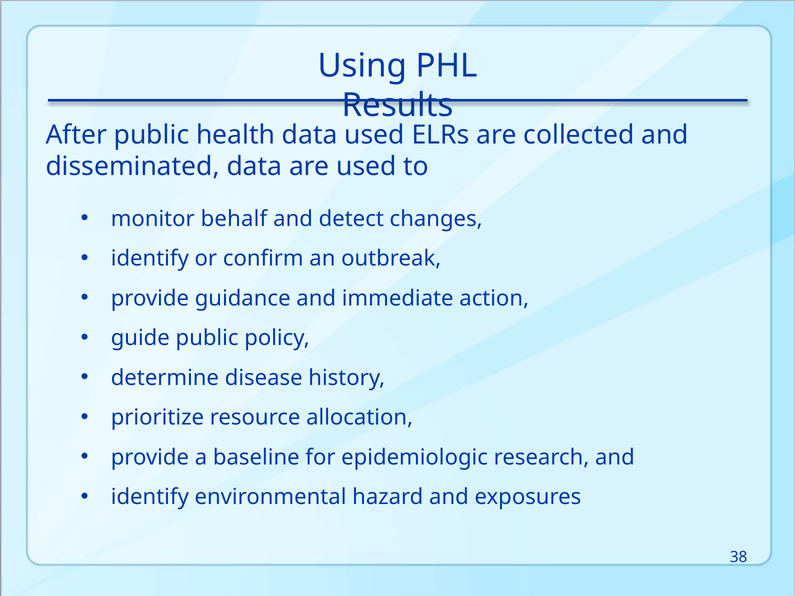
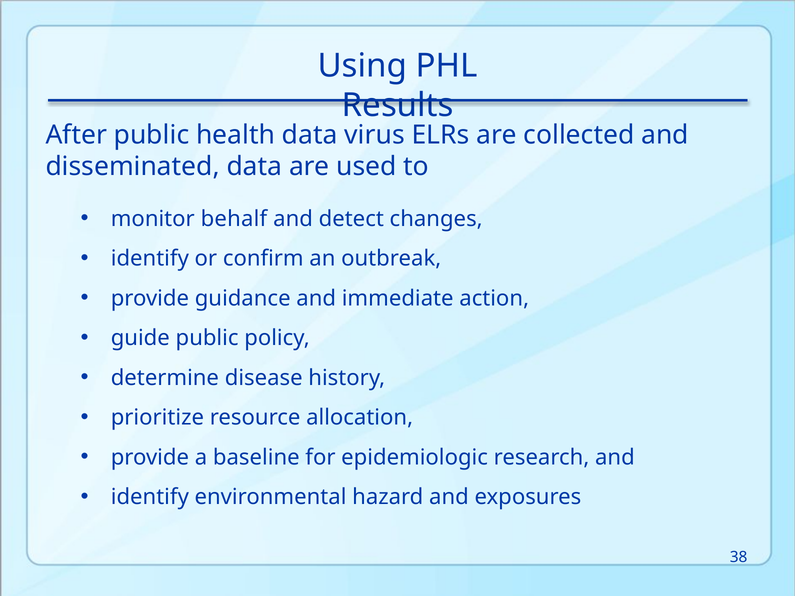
data used: used -> virus
